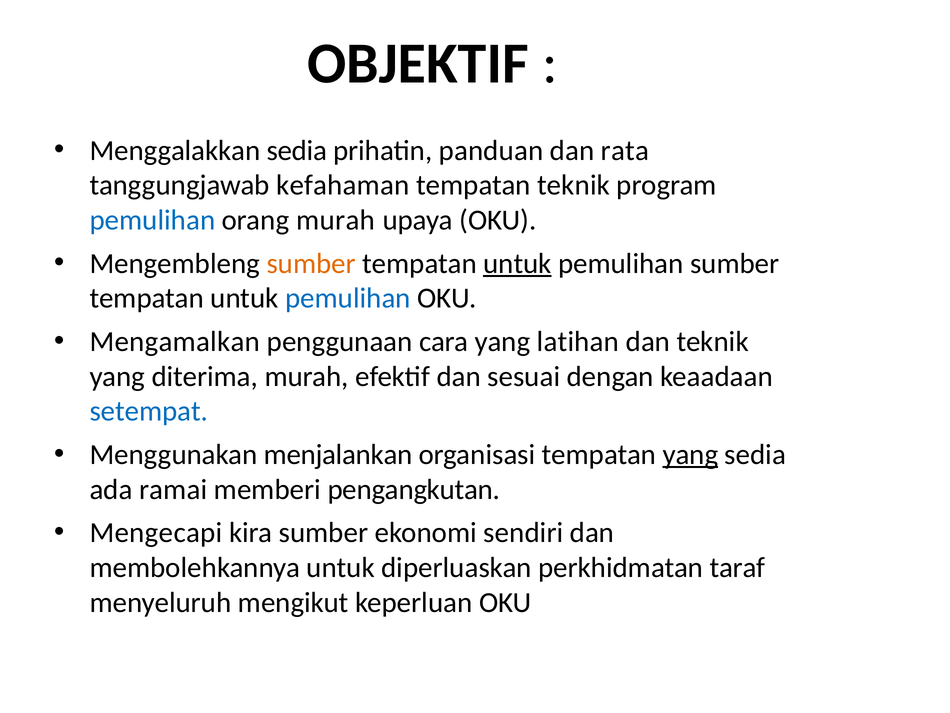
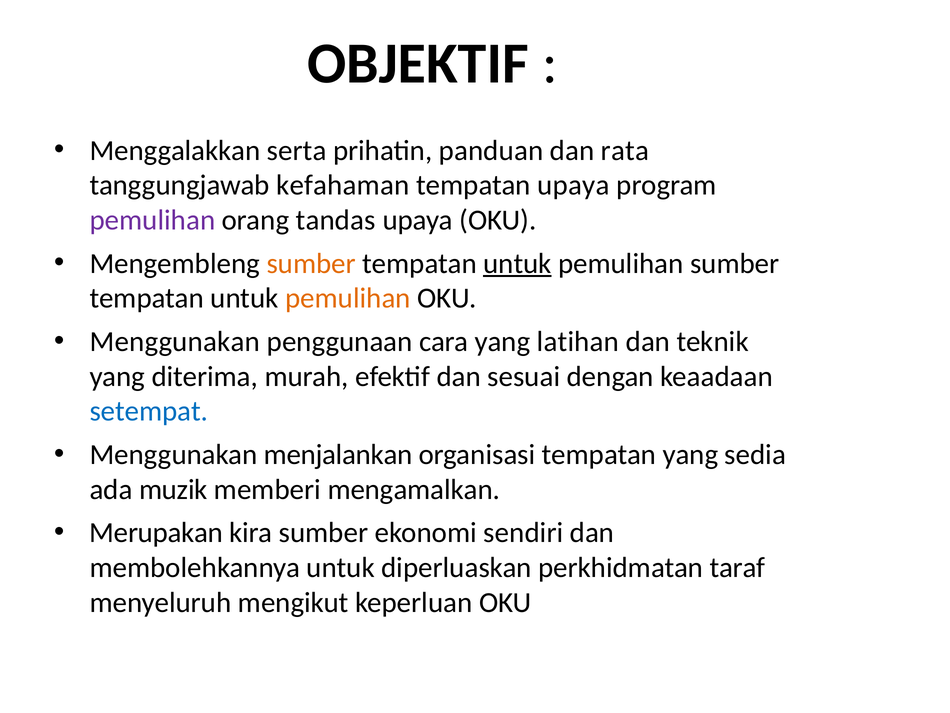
Menggalakkan sedia: sedia -> serta
tempatan teknik: teknik -> upaya
pemulihan at (152, 220) colour: blue -> purple
orang murah: murah -> tandas
pemulihan at (348, 298) colour: blue -> orange
Mengamalkan at (175, 341): Mengamalkan -> Menggunakan
yang at (690, 454) underline: present -> none
ramai: ramai -> muzik
pengangkutan: pengangkutan -> mengamalkan
Mengecapi: Mengecapi -> Merupakan
